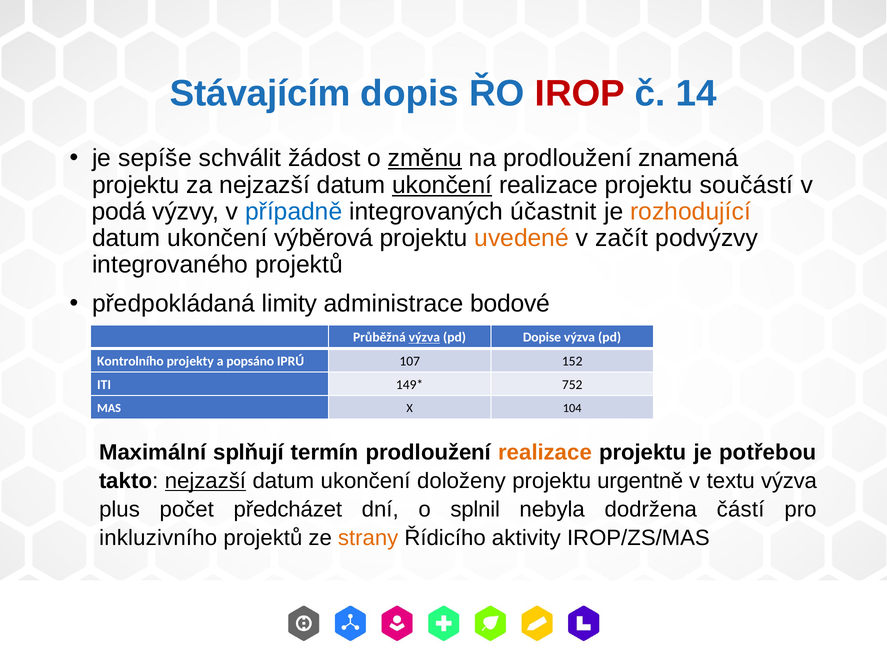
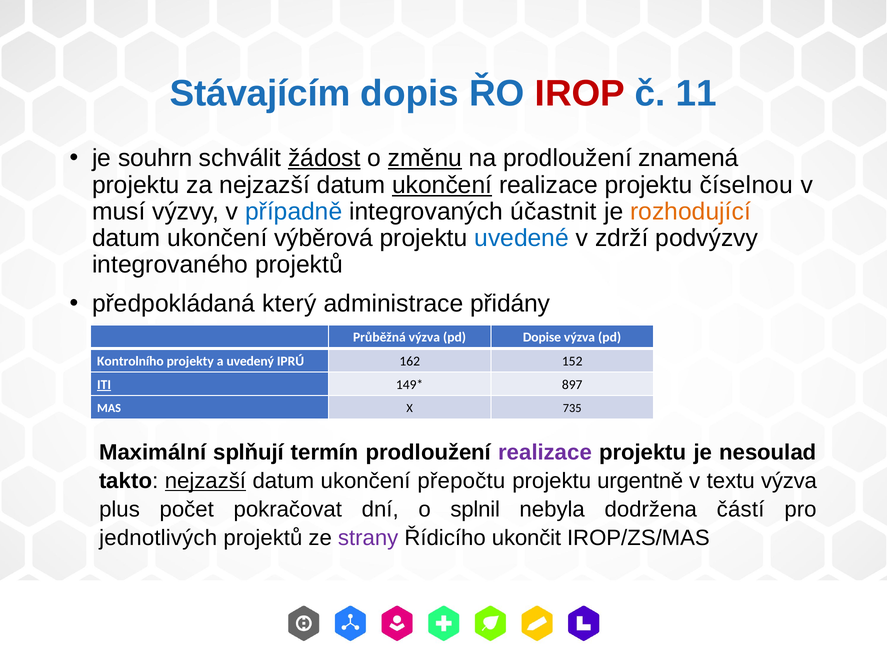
14: 14 -> 11
sepíše: sepíše -> souhrn
žádost underline: none -> present
součástí: součástí -> číselnou
podá: podá -> musí
uvedené colour: orange -> blue
začít: začít -> zdrží
limity: limity -> který
bodové: bodové -> přidány
výzva at (424, 338) underline: present -> none
popsáno: popsáno -> uvedený
107: 107 -> 162
ITI underline: none -> present
752: 752 -> 897
104: 104 -> 735
realizace at (545, 453) colour: orange -> purple
potřebou: potřebou -> nesoulad
doloženy: doloženy -> přepočtu
předcházet: předcházet -> pokračovat
inkluzivního: inkluzivního -> jednotlivých
strany colour: orange -> purple
aktivity: aktivity -> ukončit
